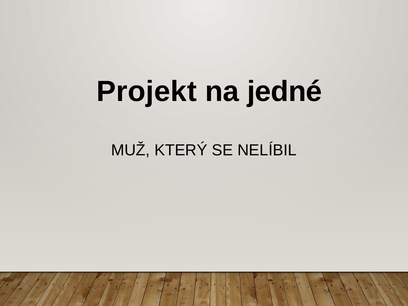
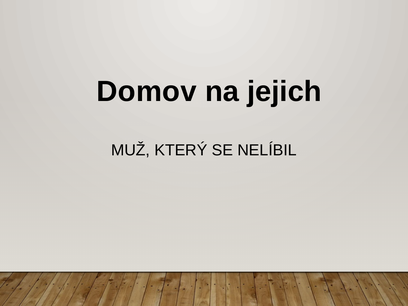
Projekt: Projekt -> Domov
jedné: jedné -> jejich
